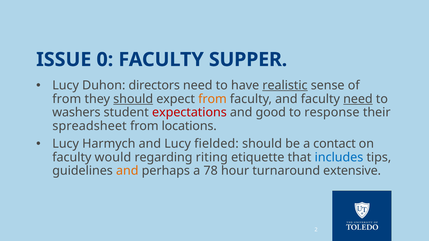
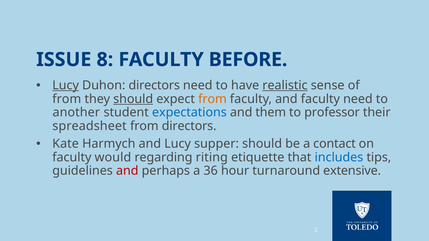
0: 0 -> 8
SUPPER: SUPPER -> BEFORE
Lucy at (66, 85) underline: none -> present
need at (358, 99) underline: present -> none
washers: washers -> another
expectations colour: red -> blue
good: good -> them
response: response -> professor
from locations: locations -> directors
Lucy at (66, 144): Lucy -> Kate
fielded: fielded -> supper
and at (127, 171) colour: orange -> red
78: 78 -> 36
